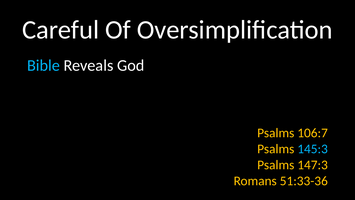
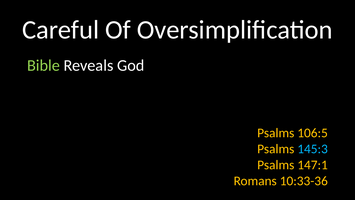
Bible colour: light blue -> light green
106:7: 106:7 -> 106:5
147:3: 147:3 -> 147:1
51:33-36: 51:33-36 -> 10:33-36
